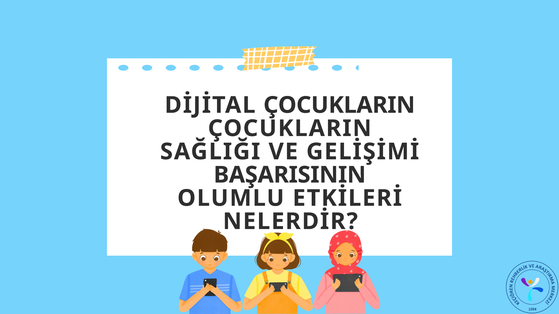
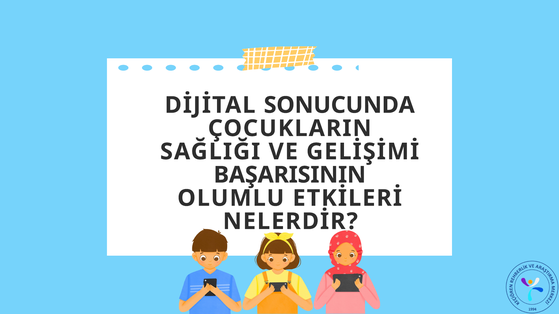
DİJİTAL ÇOCUKLARIN: ÇOCUKLARIN -> SONUCUNDA
